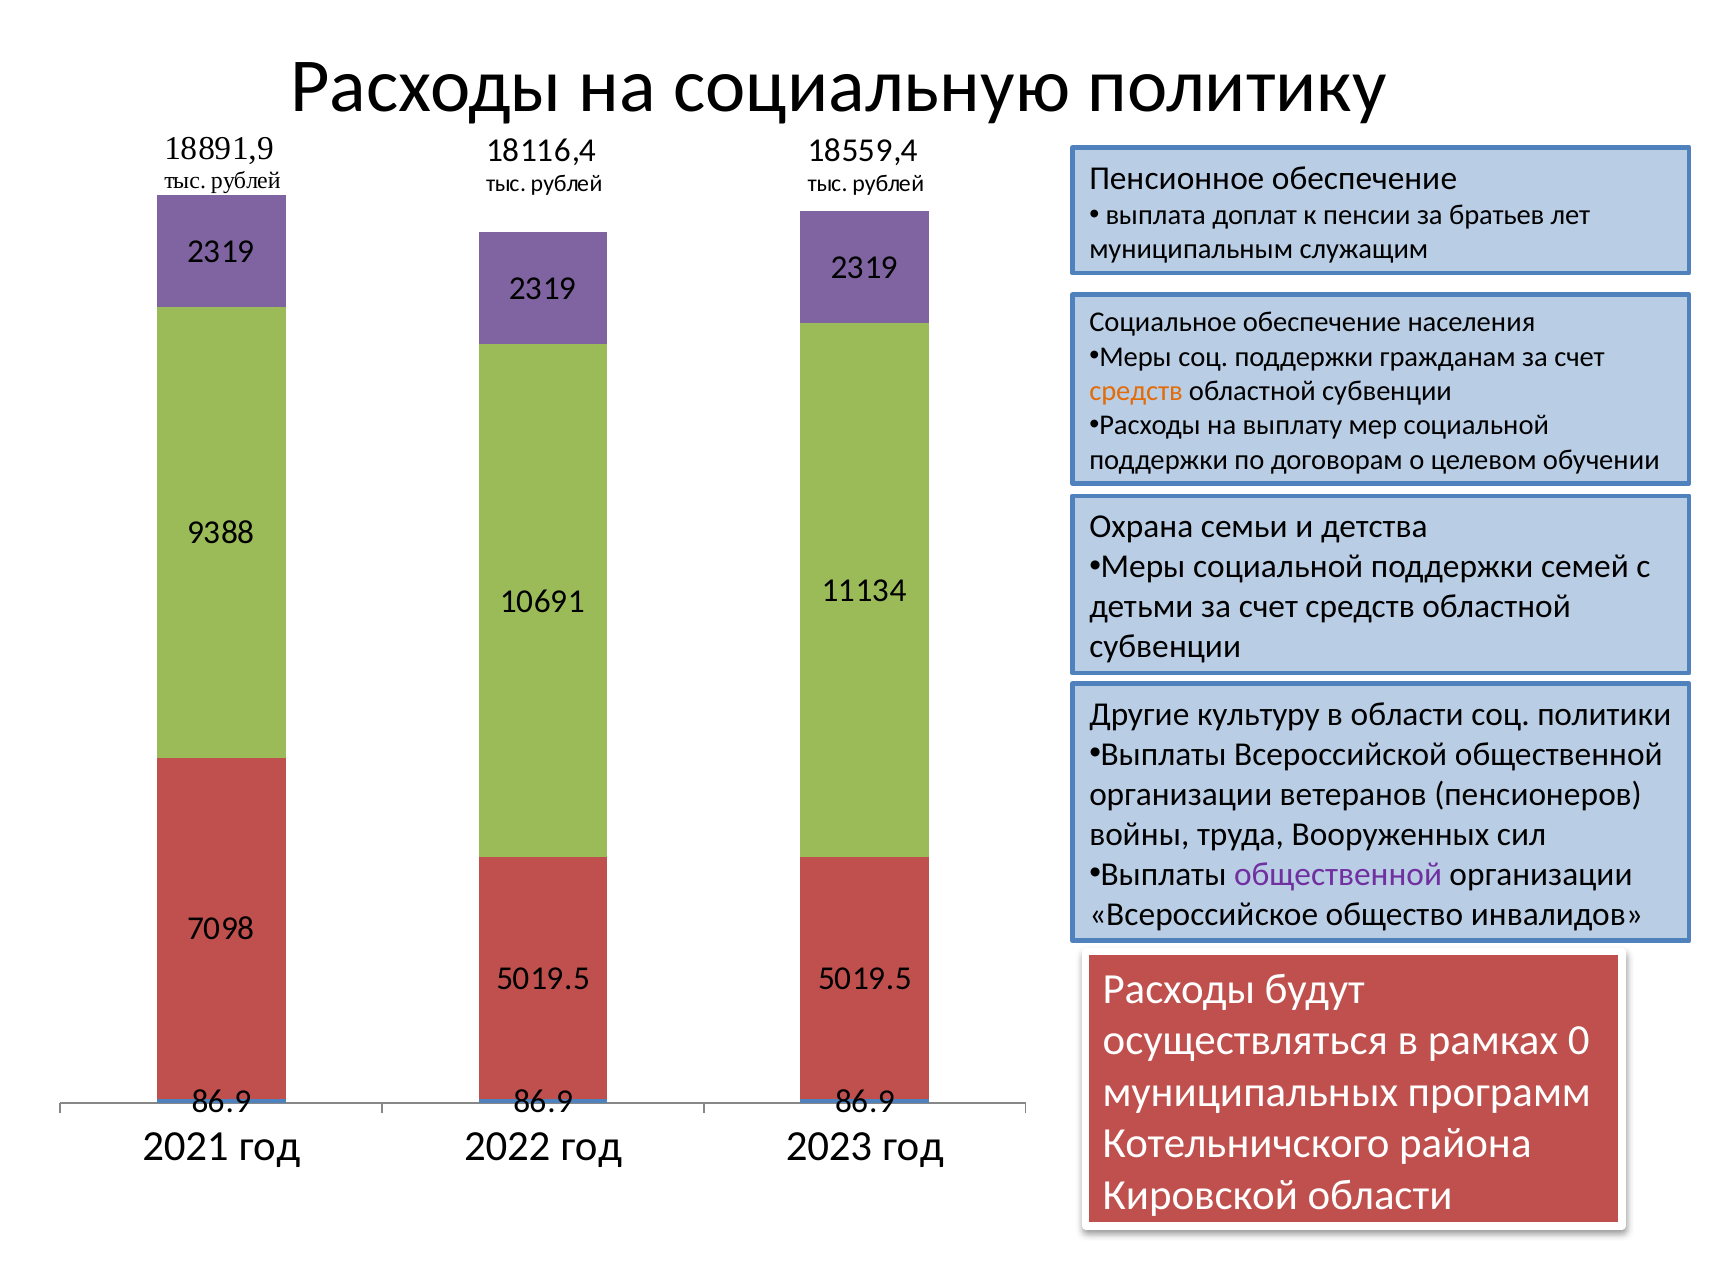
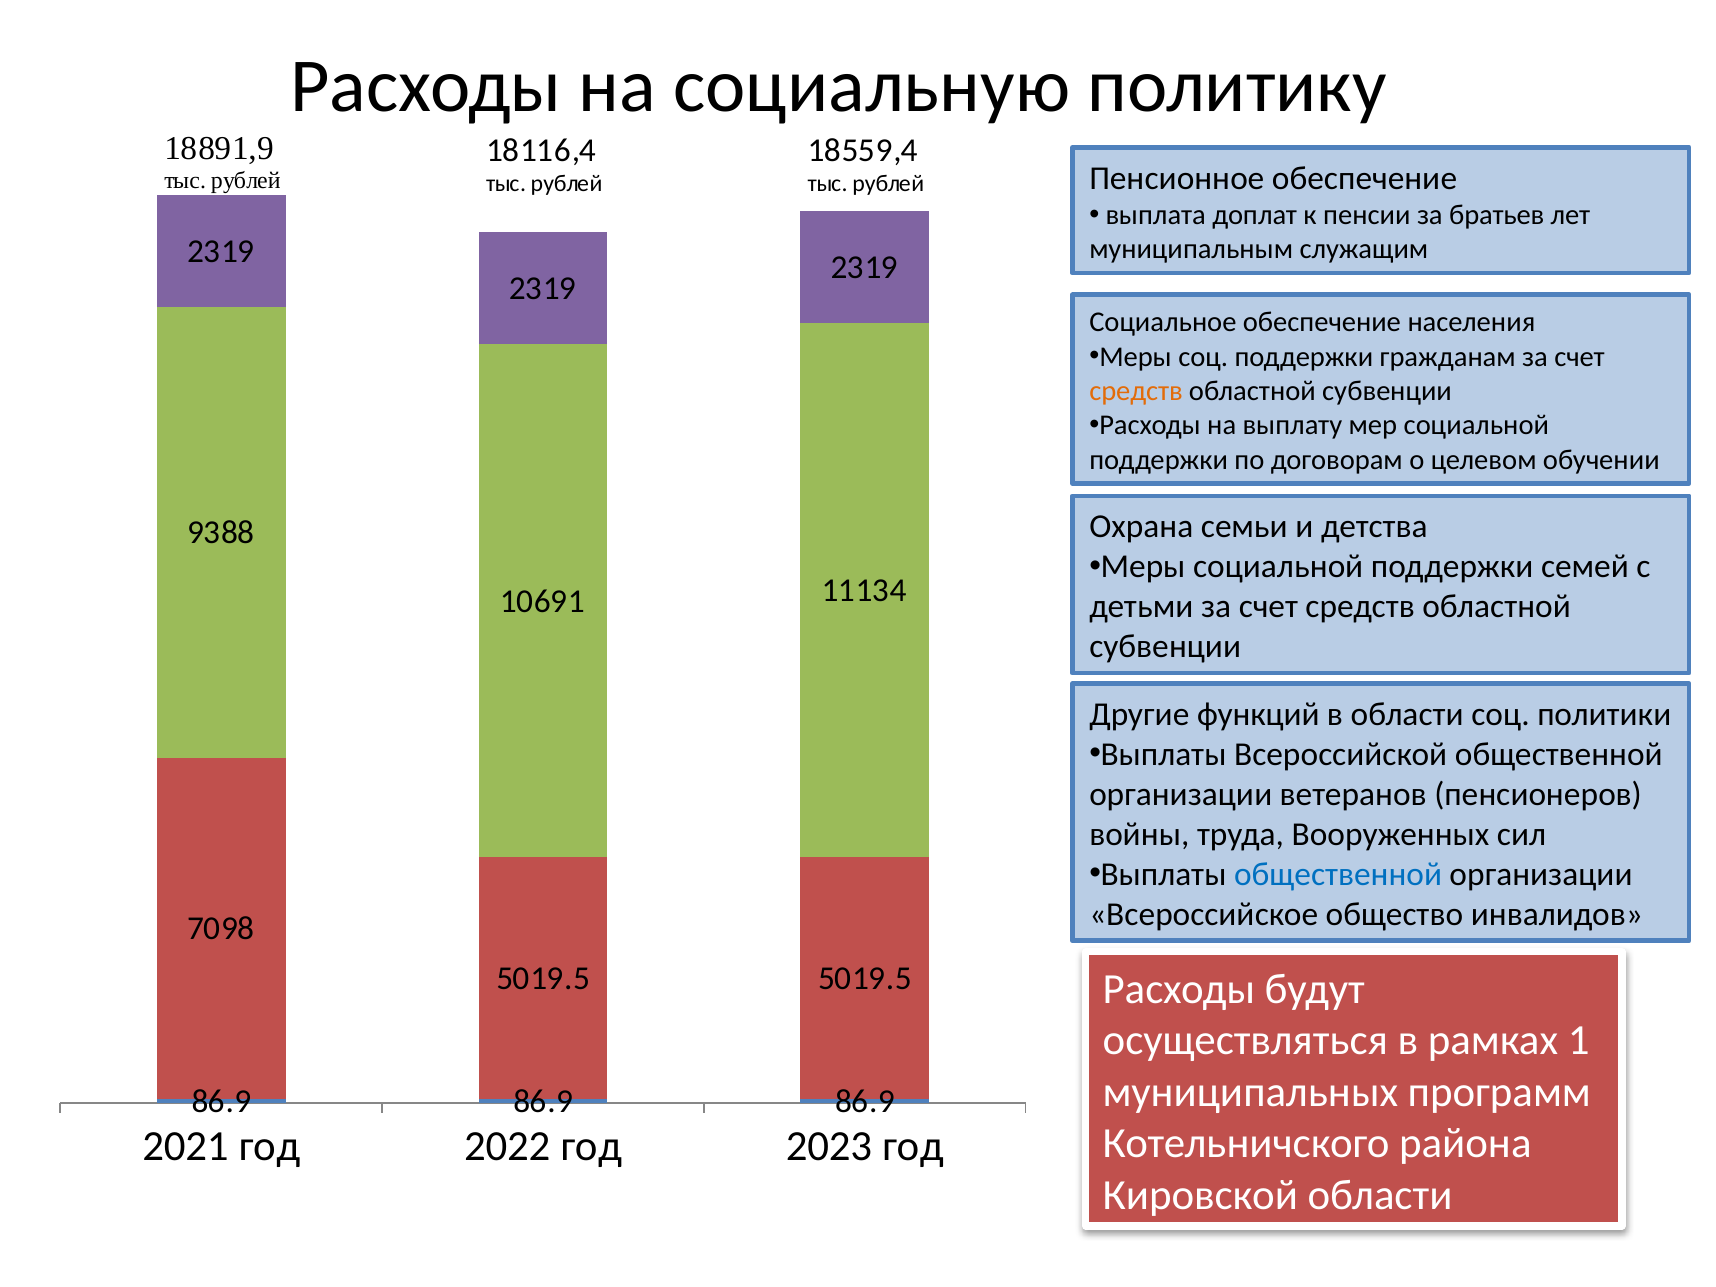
культуру: культуру -> функций
общественной at (1338, 875) colour: purple -> blue
0: 0 -> 1
